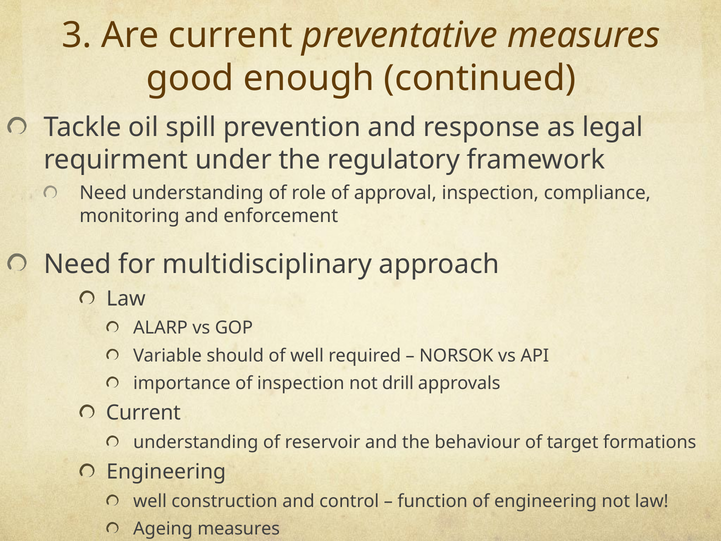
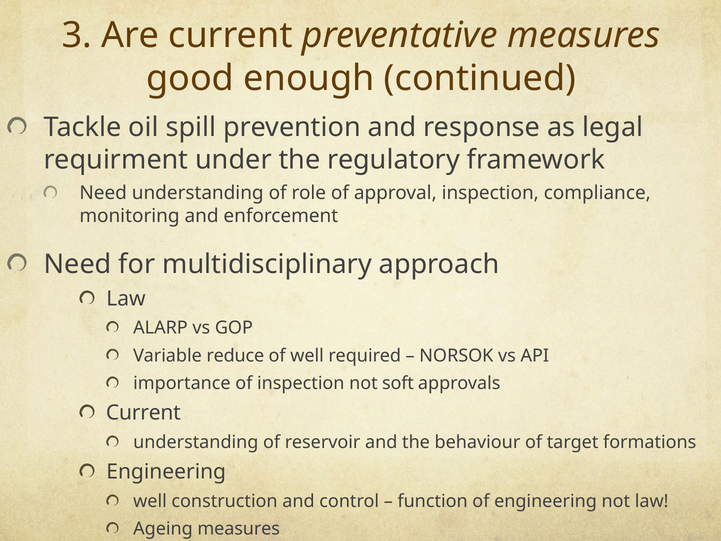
should: should -> reduce
drill: drill -> soft
